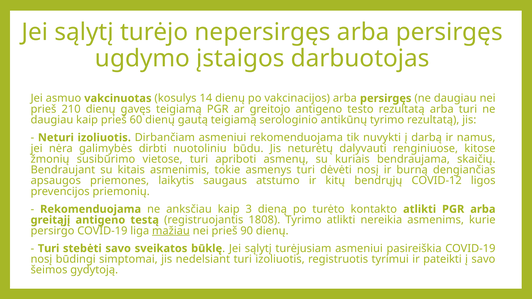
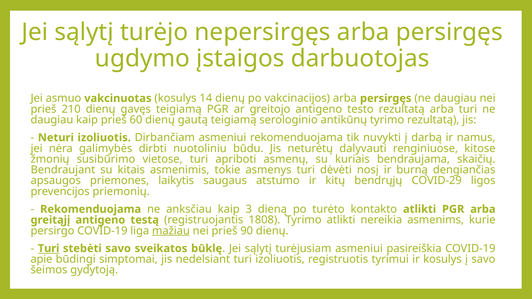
COVID-12: COVID-12 -> COVID-29
Turi at (49, 249) underline: none -> present
nosį at (41, 259): nosį -> apie
ir pateikti: pateikti -> kosulys
